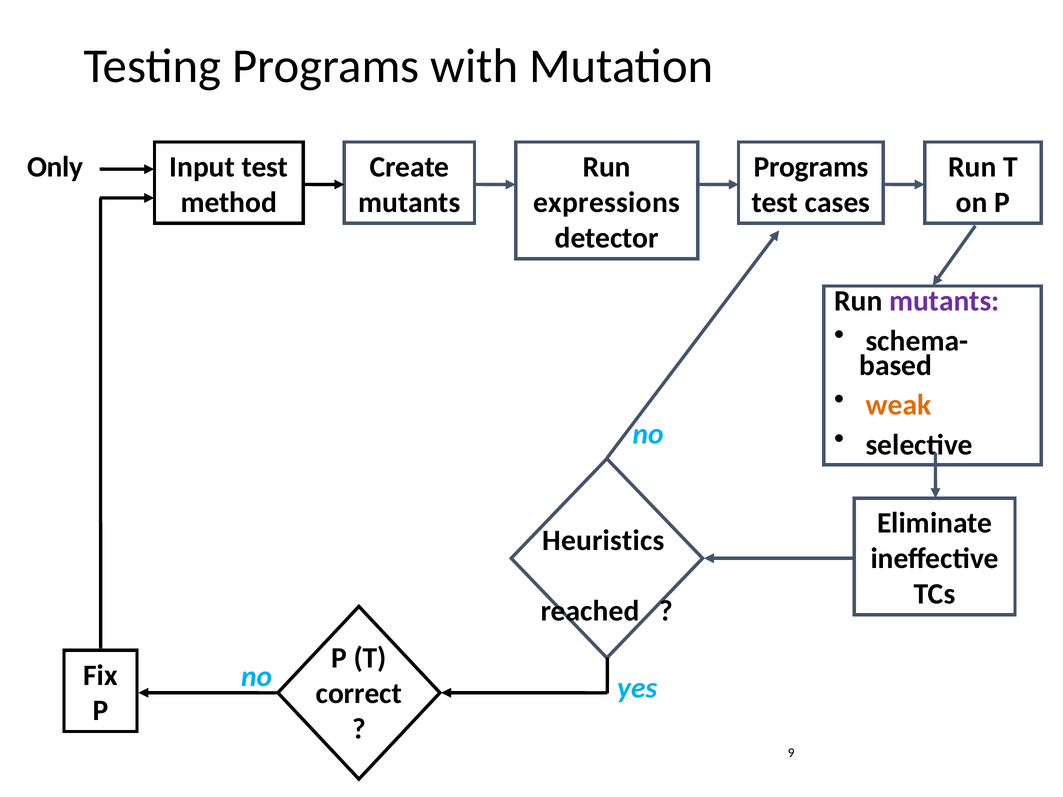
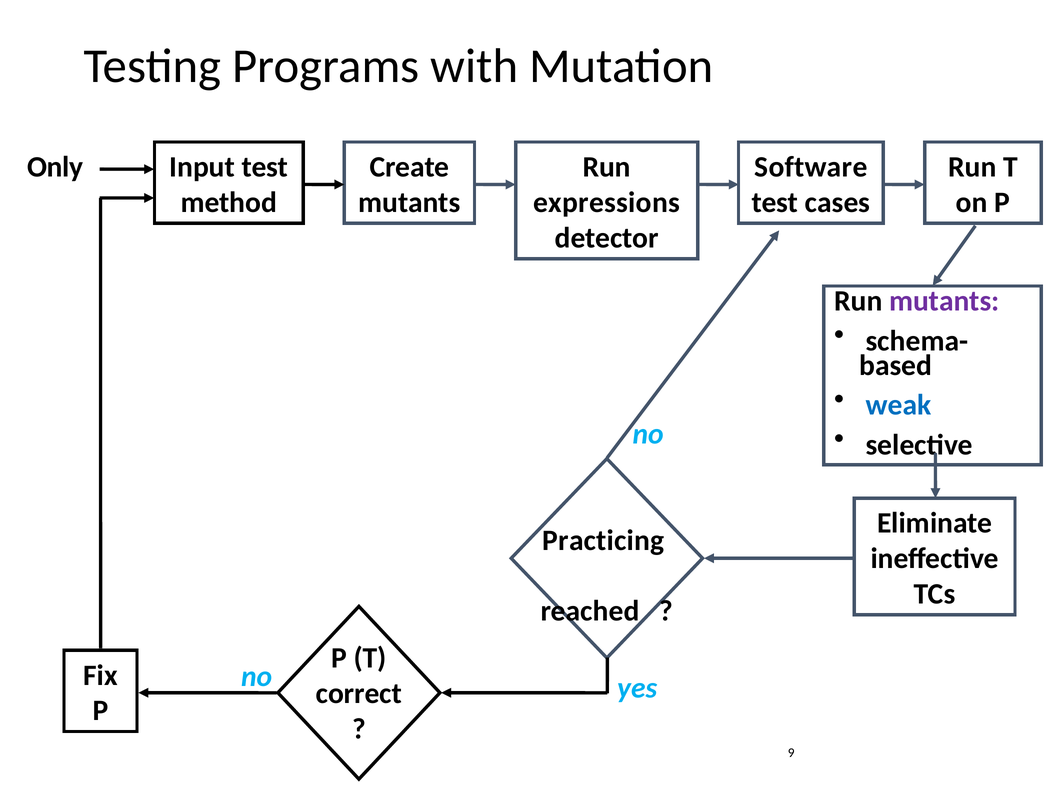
Programs at (811, 167): Programs -> Software
weak colour: orange -> blue
Heuristics: Heuristics -> Practicing
